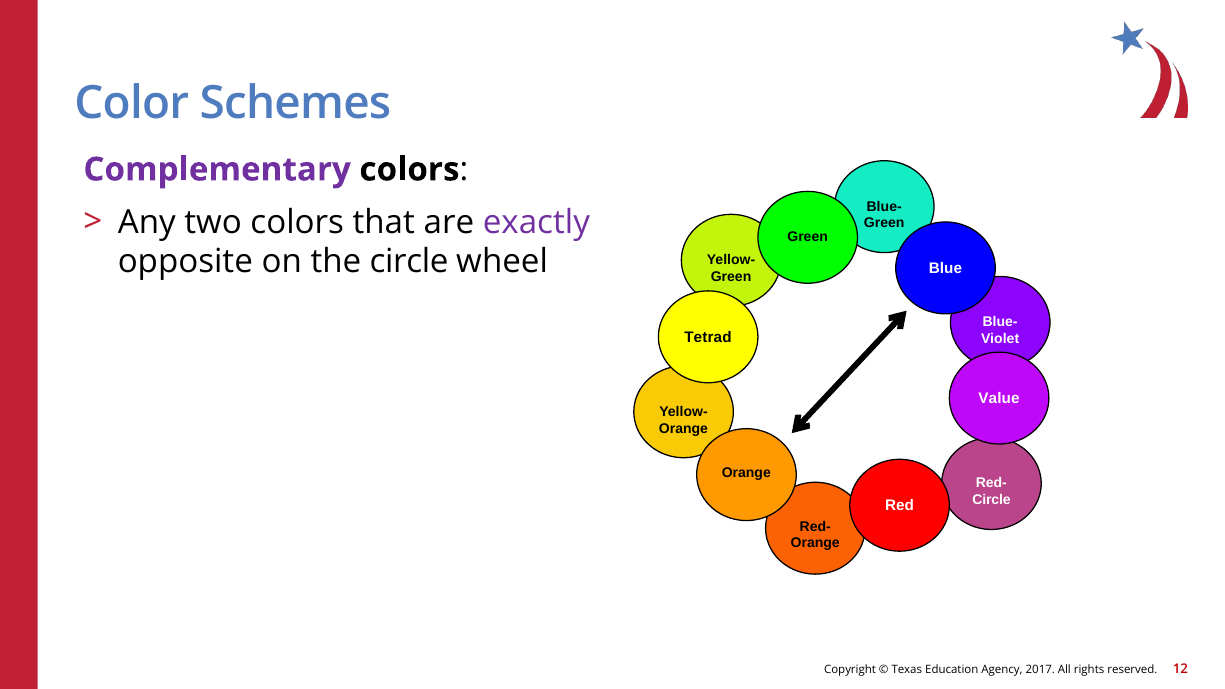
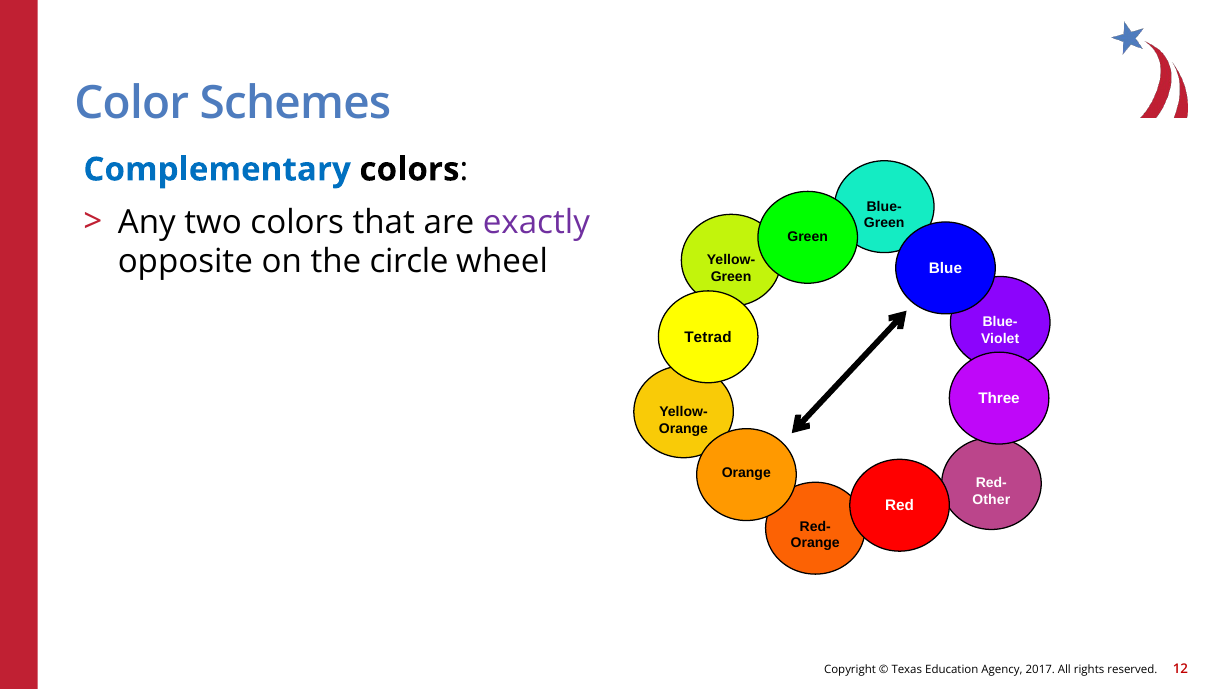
Complementary colour: purple -> blue
Value: Value -> Three
Circle at (991, 500): Circle -> Other
